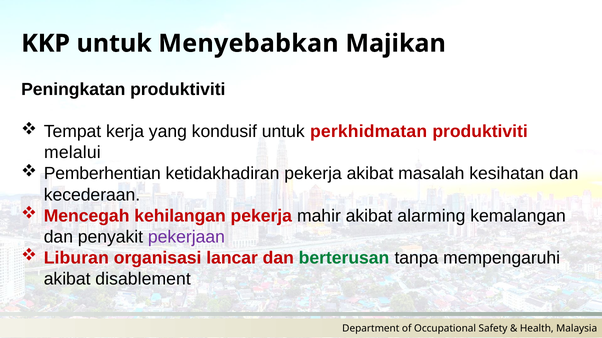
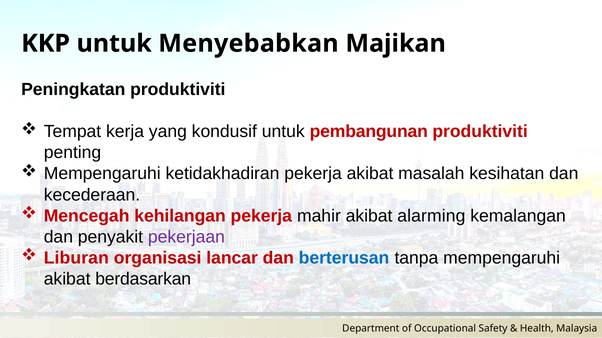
perkhidmatan: perkhidmatan -> pembangunan
melalui: melalui -> penting
Pemberhentian at (102, 174): Pemberhentian -> Mempengaruhi
berterusan colour: green -> blue
disablement: disablement -> berdasarkan
